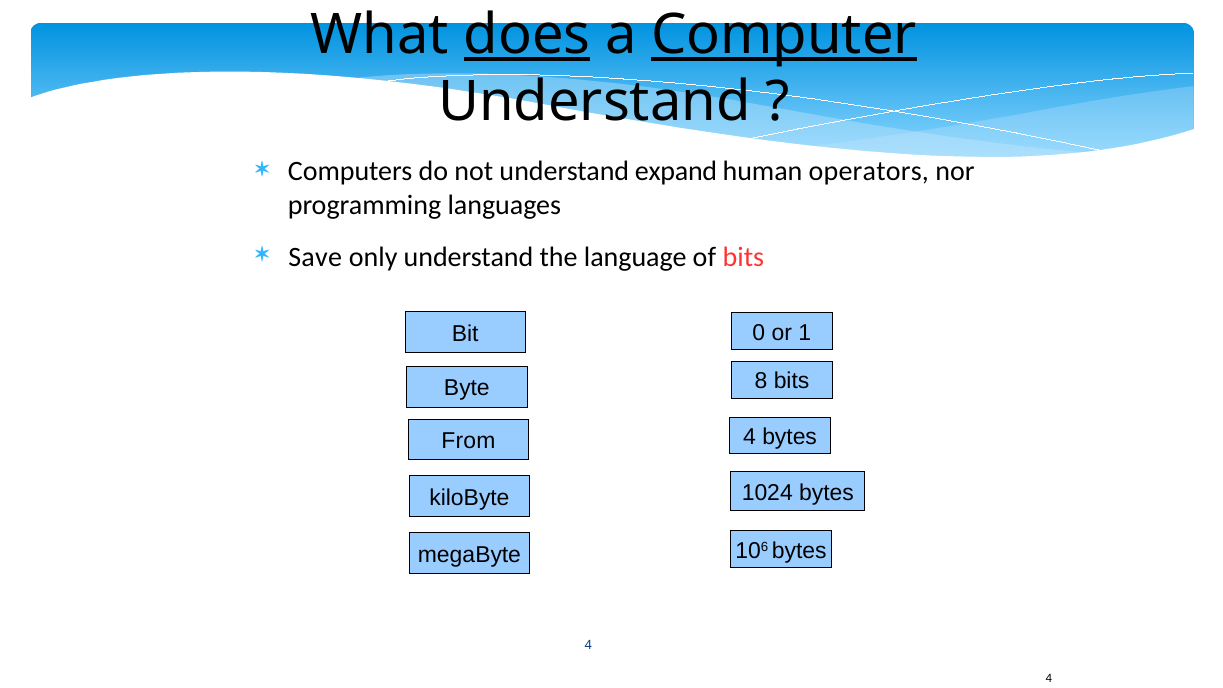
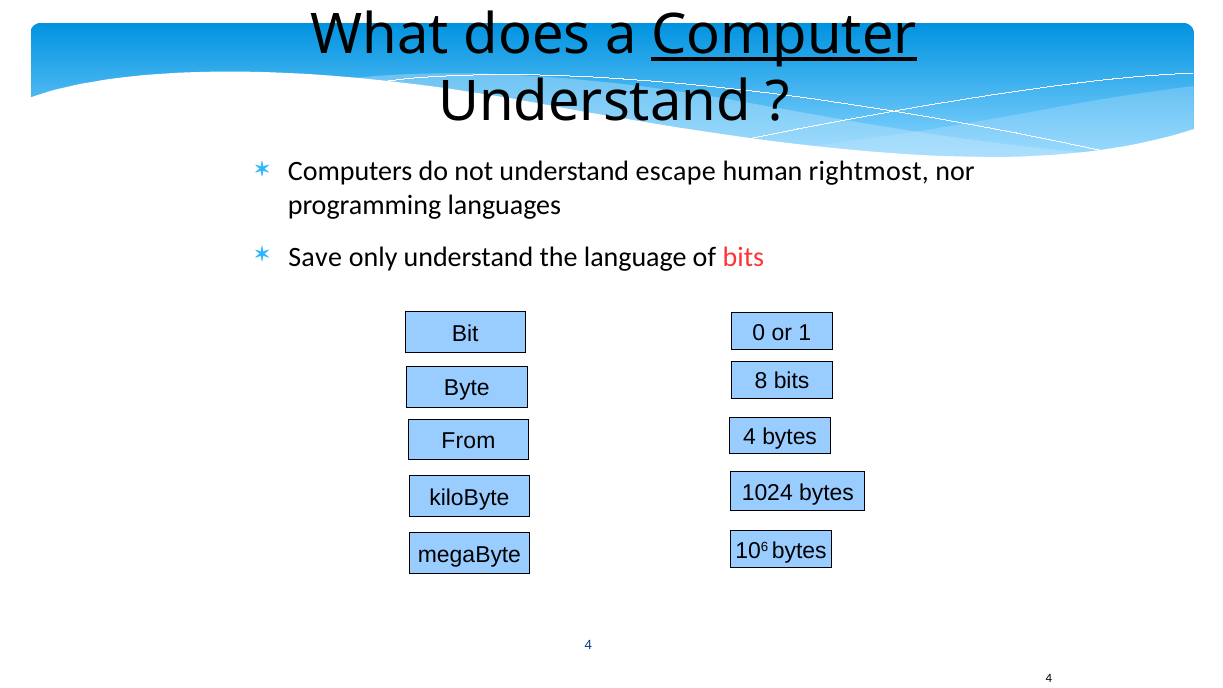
does underline: present -> none
expand: expand -> escape
operators: operators -> rightmost
